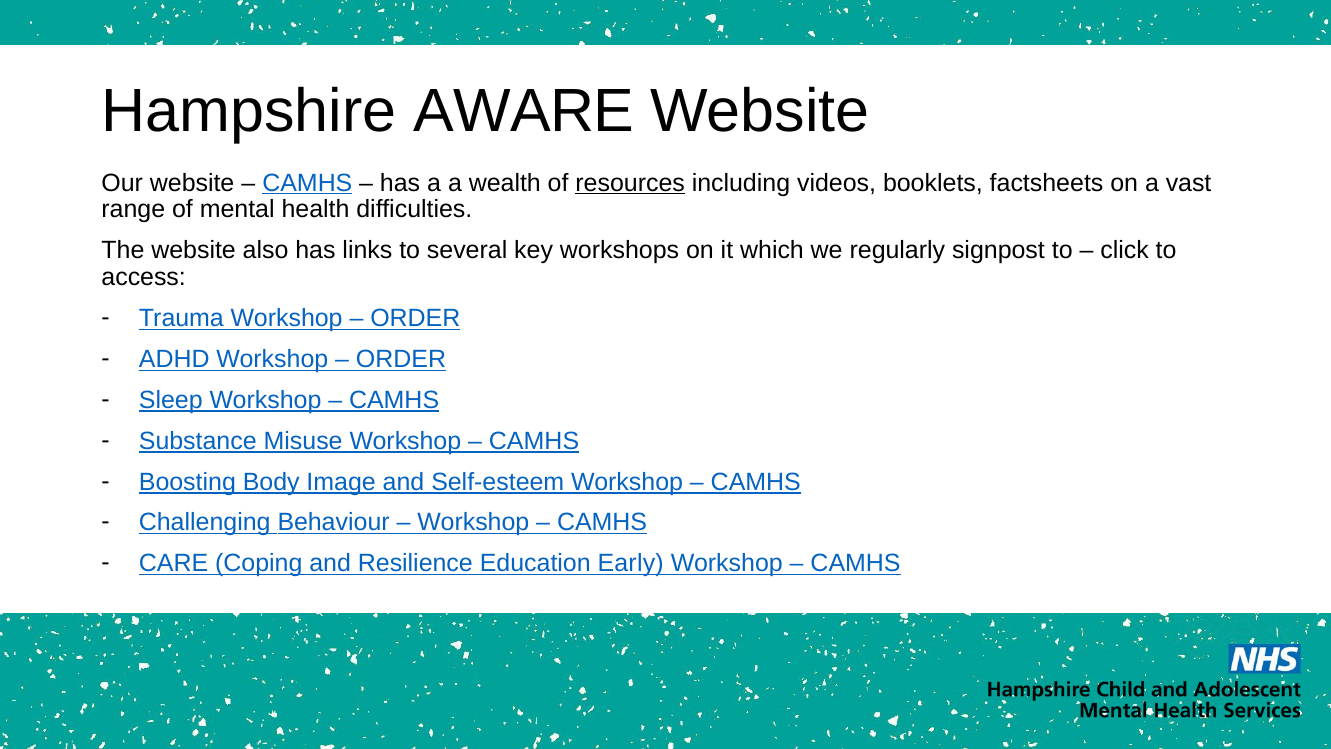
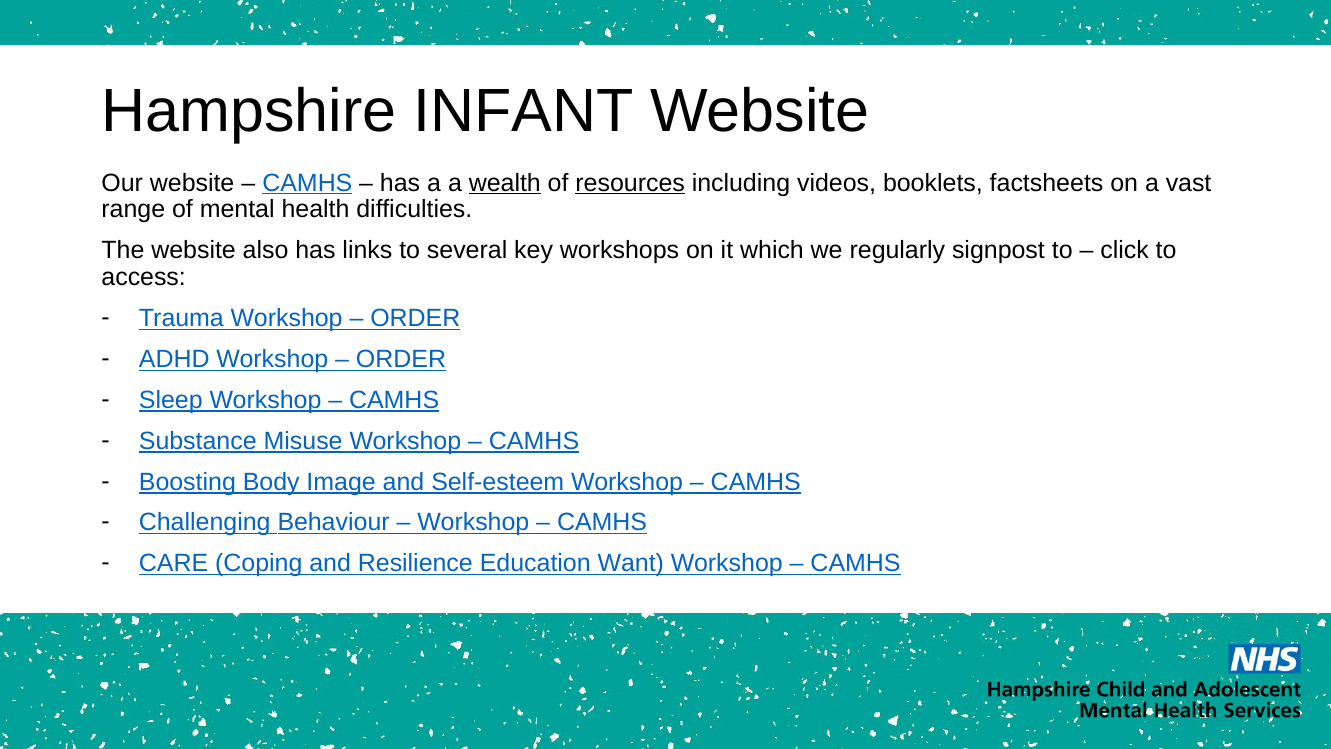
AWARE: AWARE -> INFANT
wealth underline: none -> present
Early: Early -> Want
